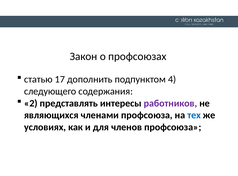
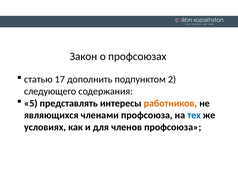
4: 4 -> 2
2: 2 -> 5
работников colour: purple -> orange
